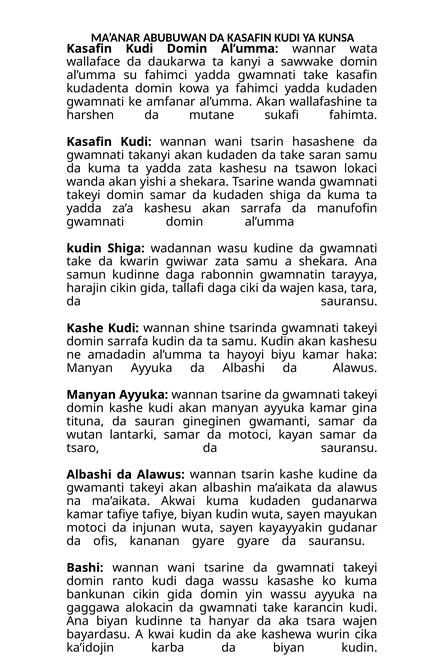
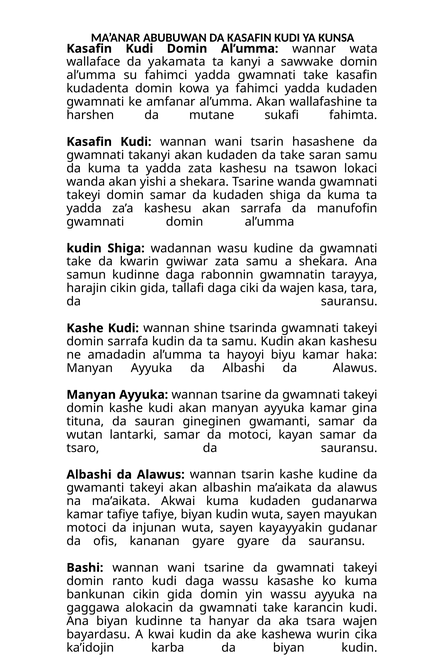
daukarwa: daukarwa -> yakamata
